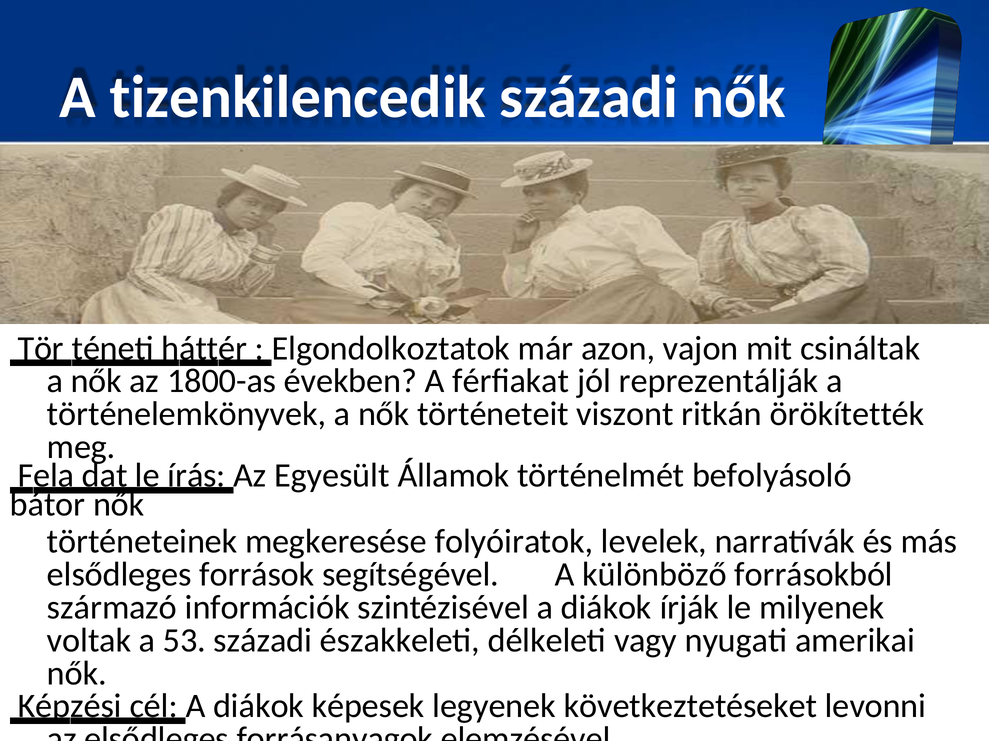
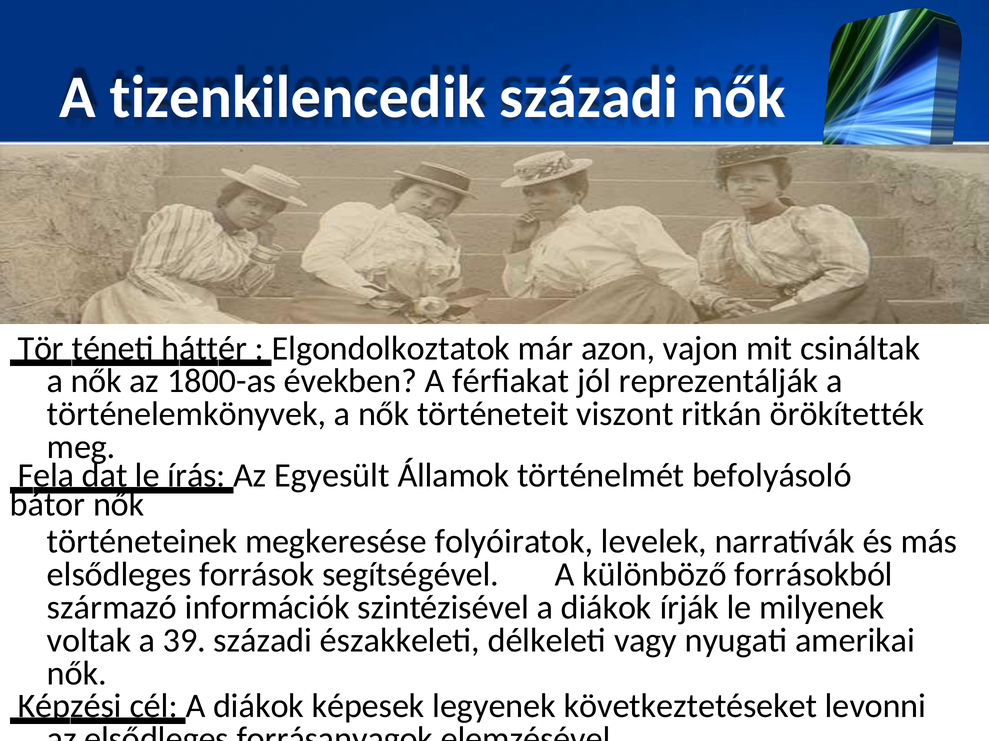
53: 53 -> 39
